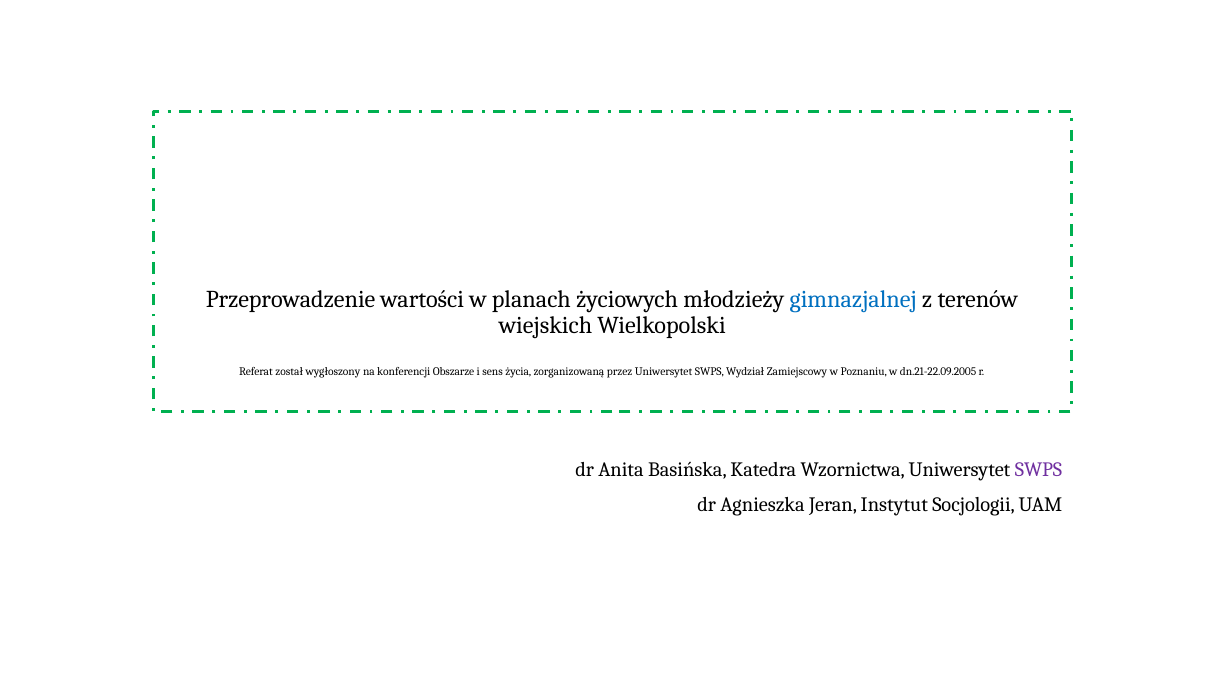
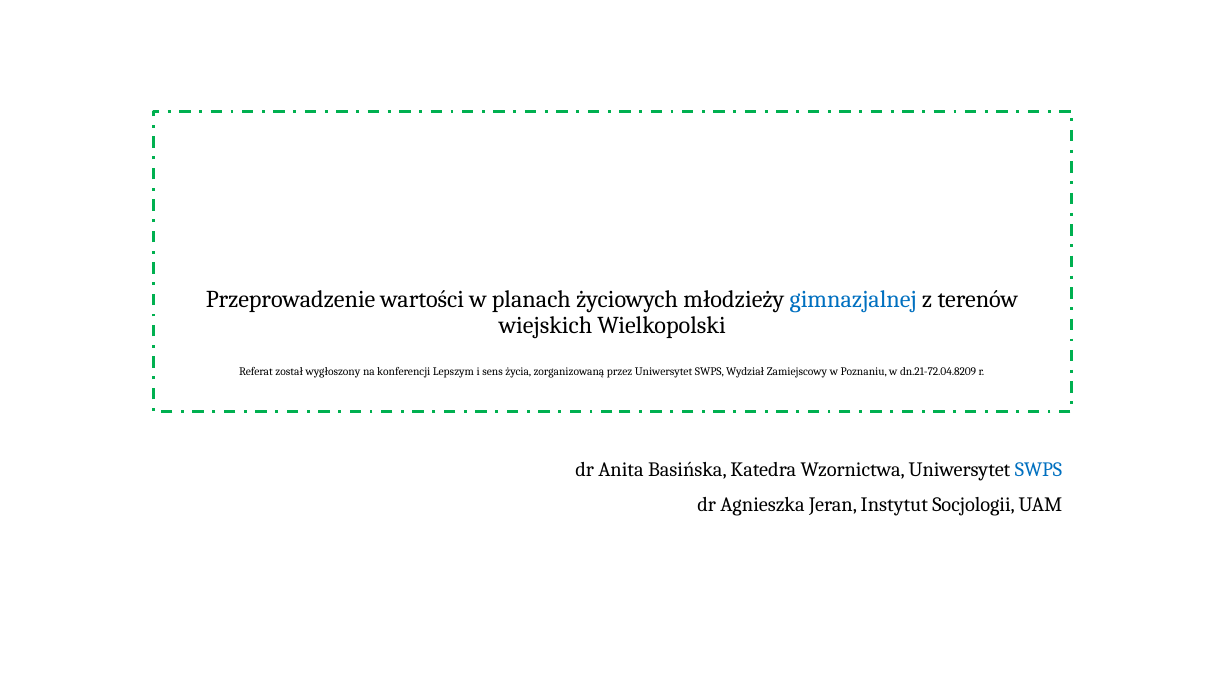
Obszarze: Obszarze -> Lepszym
dn.21-22.09.2005: dn.21-22.09.2005 -> dn.21-72.04.8209
SWPS at (1039, 470) colour: purple -> blue
